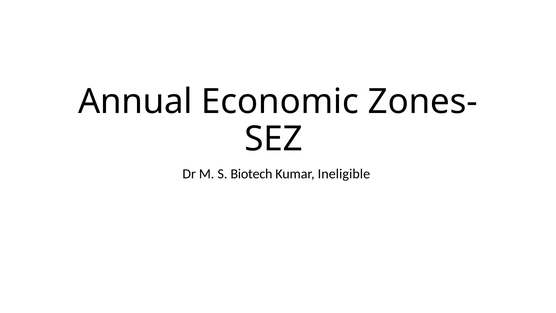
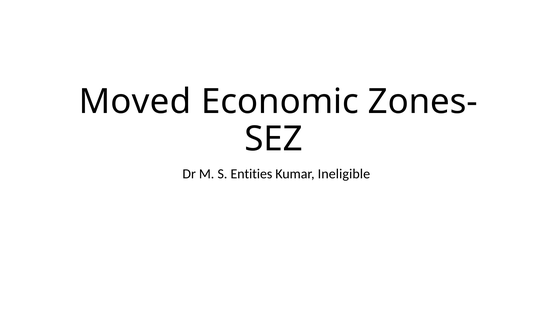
Annual: Annual -> Moved
Biotech: Biotech -> Entities
